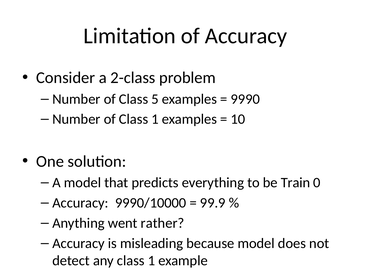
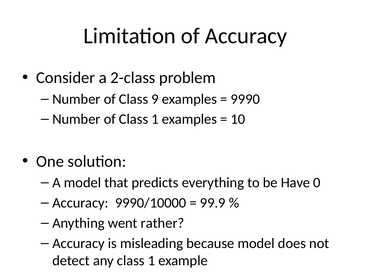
5: 5 -> 9
Train: Train -> Have
